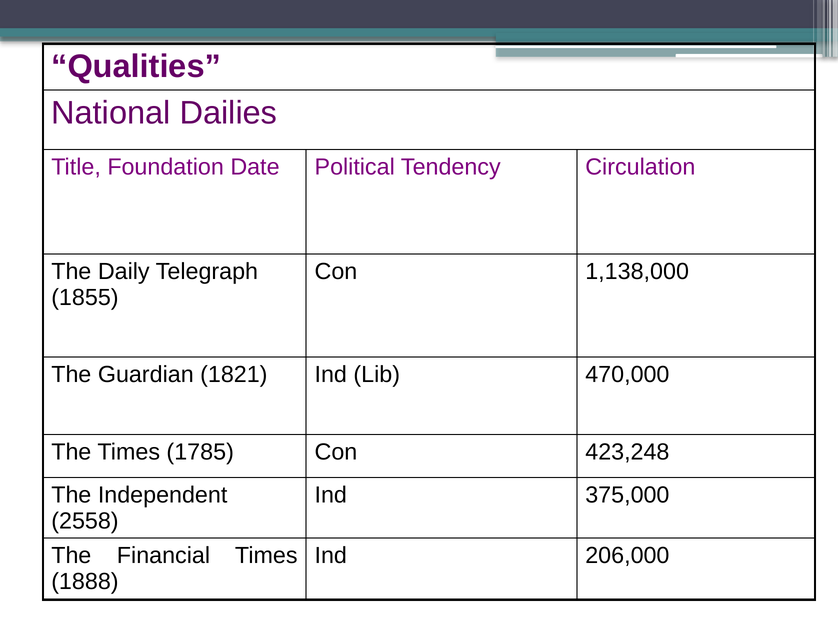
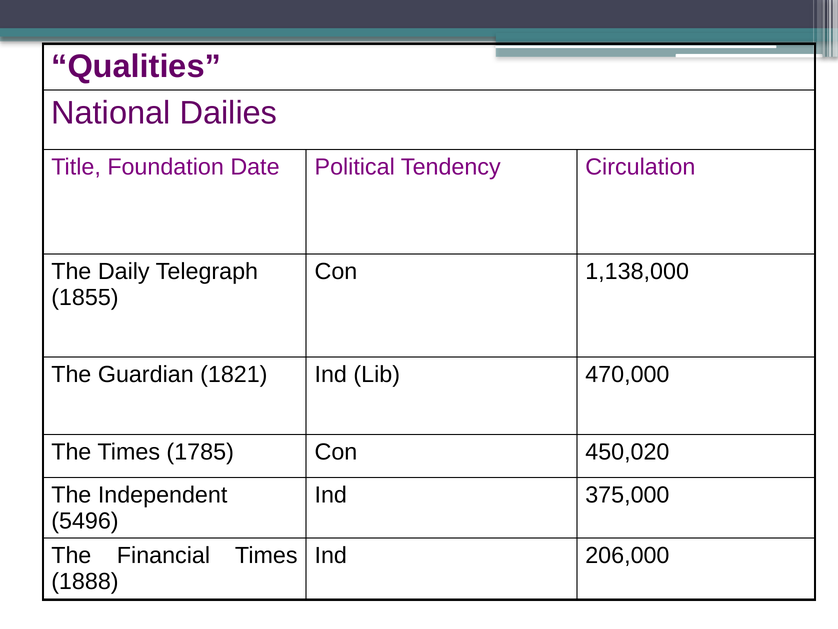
423,248: 423,248 -> 450,020
2558: 2558 -> 5496
